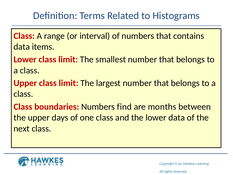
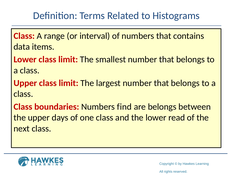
are months: months -> belongs
lower data: data -> read
